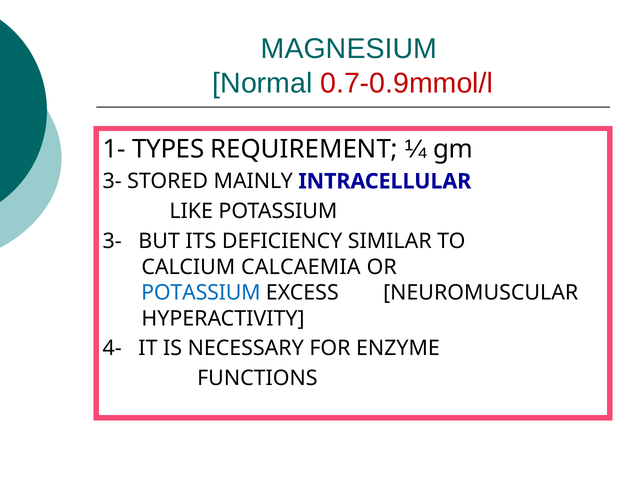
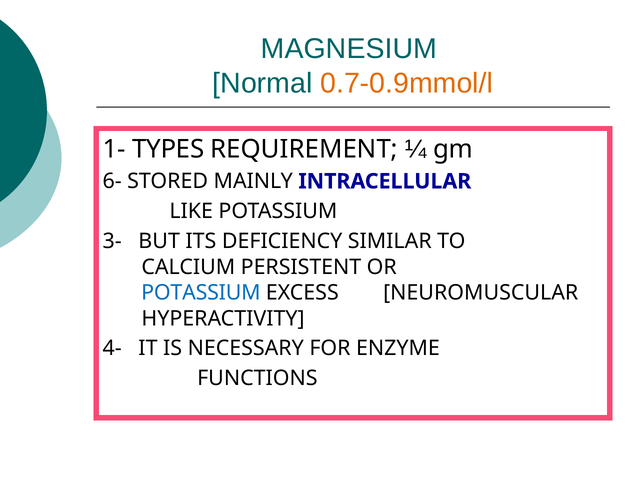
0.7-0.9mmol/l colour: red -> orange
3- at (112, 181): 3- -> 6-
CALCAEMIA: CALCAEMIA -> PERSISTENT
